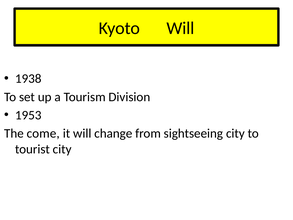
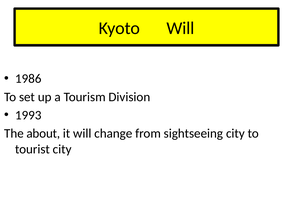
1938: 1938 -> 1986
1953: 1953 -> 1993
come: come -> about
